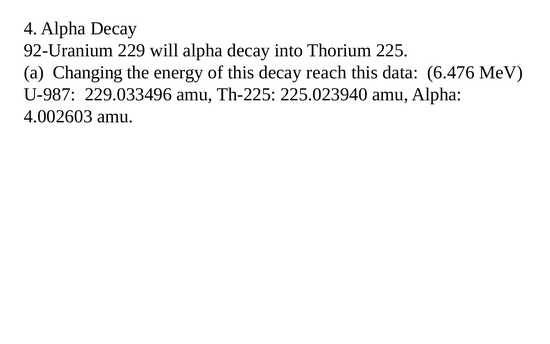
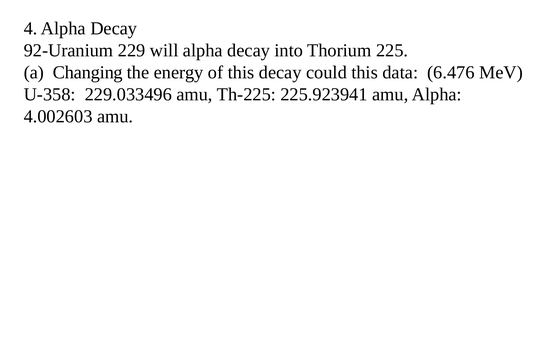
reach: reach -> could
U-987: U-987 -> U-358
225.023940: 225.023940 -> 225.923941
